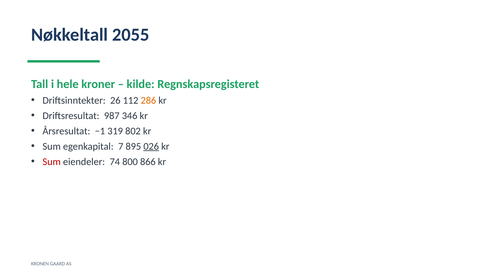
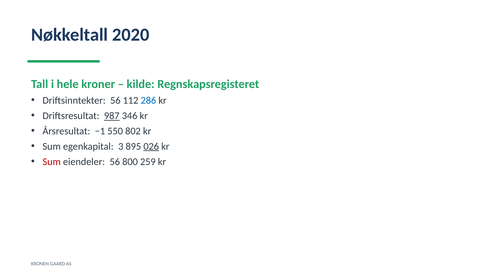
2055: 2055 -> 2020
Driftsinntekter 26: 26 -> 56
286 colour: orange -> blue
987 underline: none -> present
319: 319 -> 550
7: 7 -> 3
eiendeler 74: 74 -> 56
866: 866 -> 259
